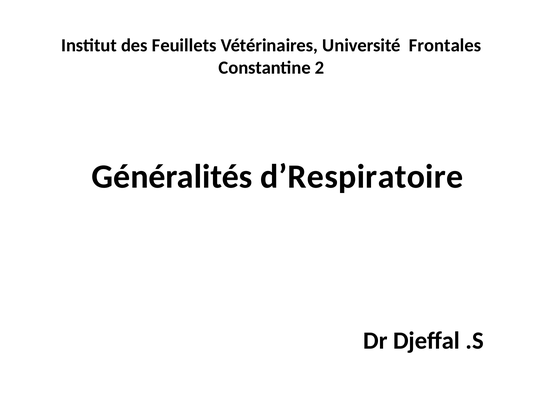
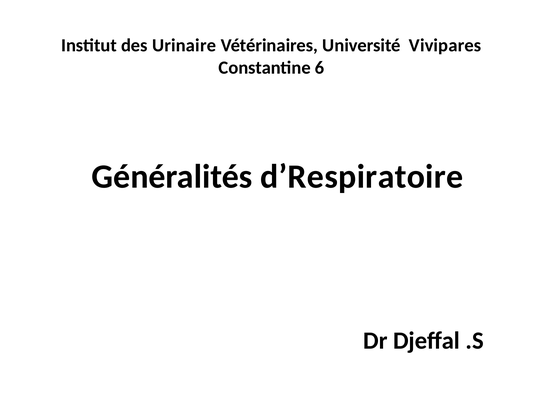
Feuillets: Feuillets -> Urinaire
Frontales: Frontales -> Vivipares
2: 2 -> 6
